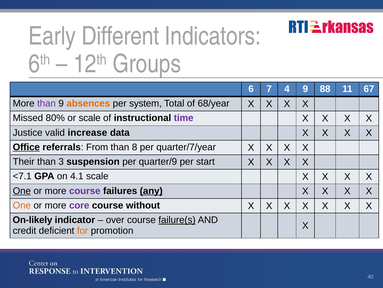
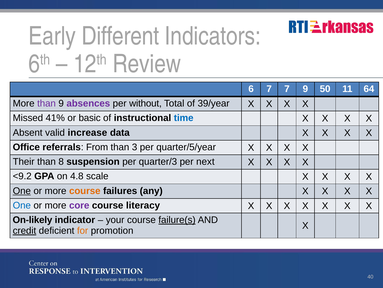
Groups: Groups -> Review
7 4: 4 -> 7
88: 88 -> 50
67: 67 -> 64
absences colour: orange -> purple
system: system -> without
68/year: 68/year -> 39/year
80%: 80% -> 41%
or scale: scale -> basic
time colour: purple -> blue
Justice: Justice -> Absent
Office underline: present -> none
8: 8 -> 3
quarter/7/year: quarter/7/year -> quarter/5/year
3: 3 -> 8
quarter/9: quarter/9 -> quarter/3
start: start -> next
<7.1: <7.1 -> <9.2
4.1: 4.1 -> 4.8
course at (85, 190) colour: purple -> orange
any underline: present -> none
One at (22, 205) colour: orange -> blue
without: without -> literacy
over: over -> your
credit underline: none -> present
